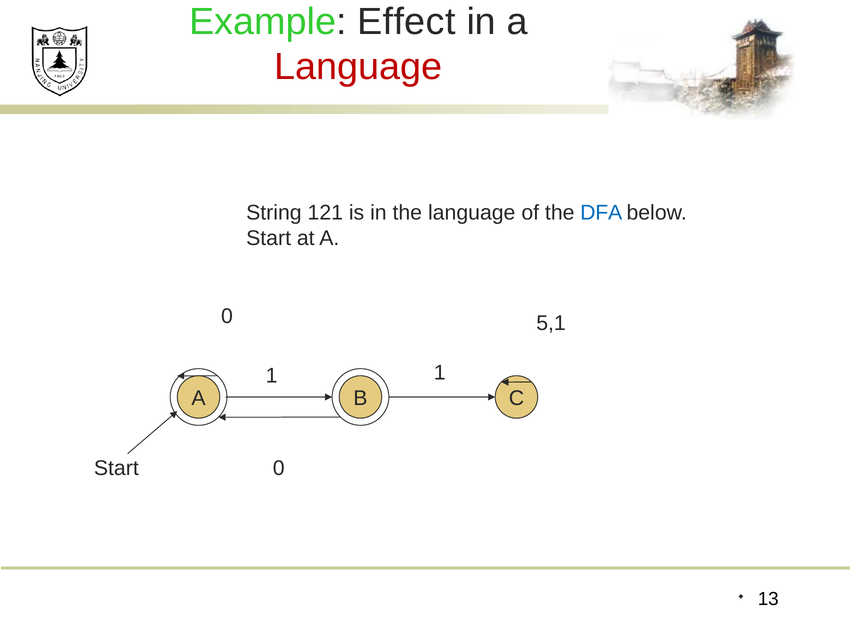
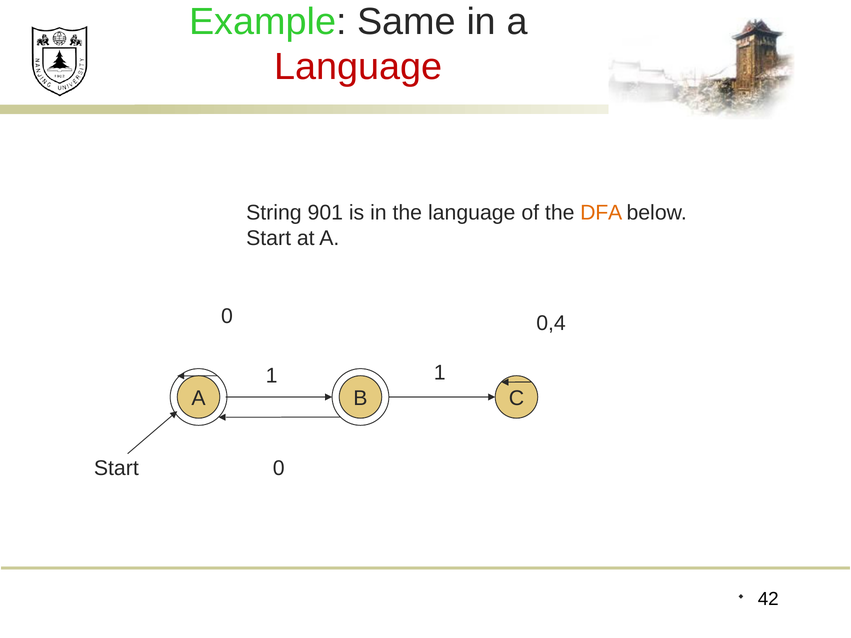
Effect: Effect -> Same
121: 121 -> 901
DFA colour: blue -> orange
5,1: 5,1 -> 0,4
13: 13 -> 42
